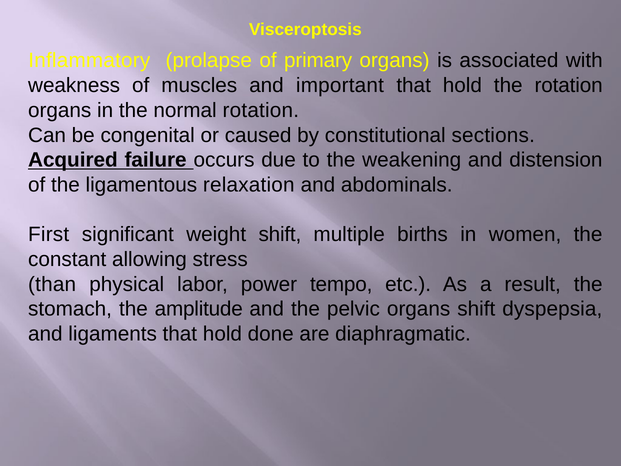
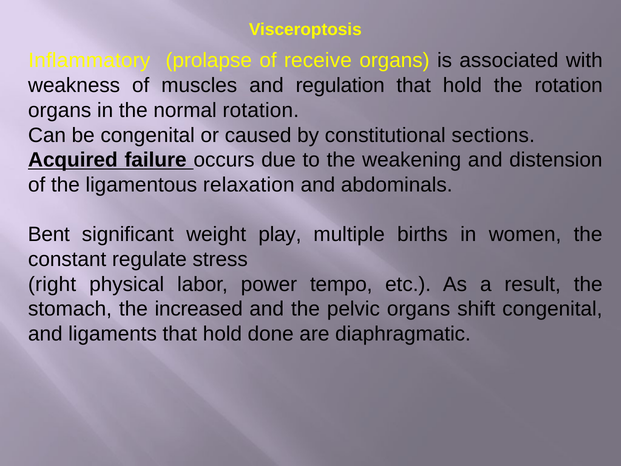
primary: primary -> receive
important: important -> regulation
First: First -> Bent
weight shift: shift -> play
allowing: allowing -> regulate
than: than -> right
amplitude: amplitude -> increased
shift dyspepsia: dyspepsia -> congenital
